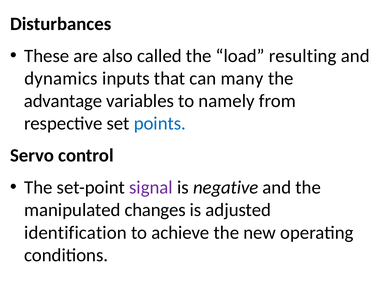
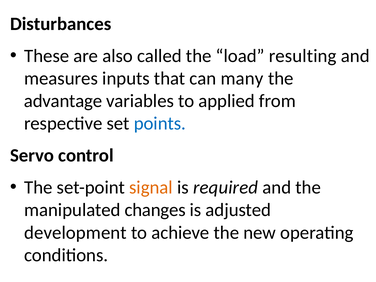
dynamics: dynamics -> measures
namely: namely -> applied
signal colour: purple -> orange
negative: negative -> required
identification: identification -> development
